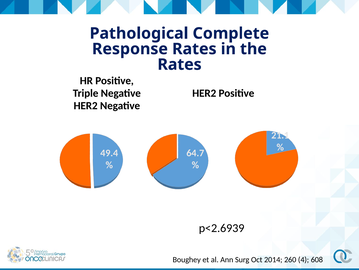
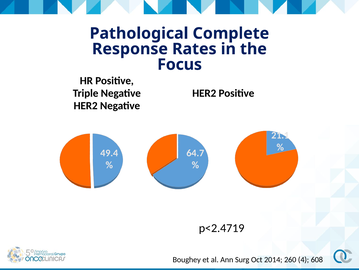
Rates at (180, 64): Rates -> Focus
p<2.6939: p<2.6939 -> p<2.4719
